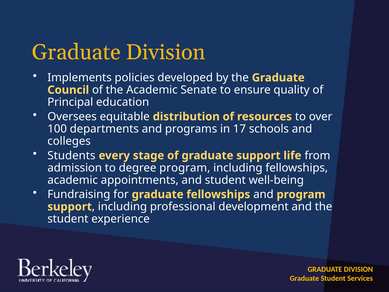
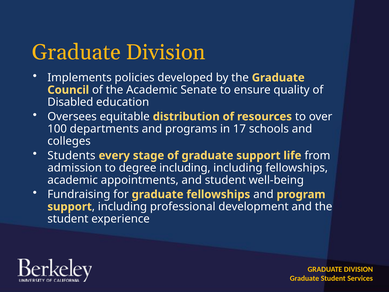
Principal: Principal -> Disabled
degree program: program -> including
